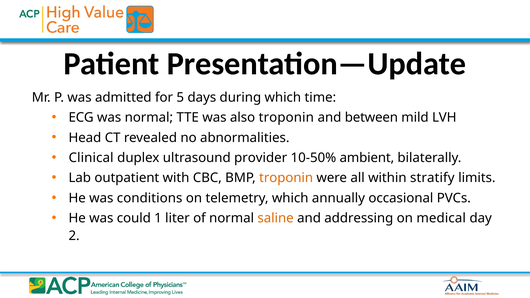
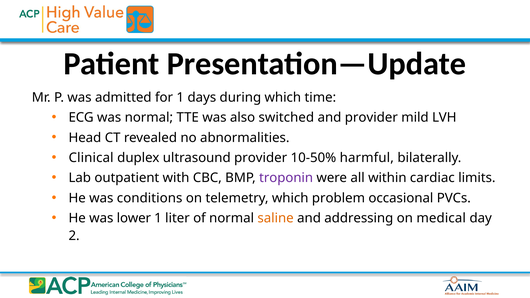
for 5: 5 -> 1
also troponin: troponin -> switched
and between: between -> provider
ambient: ambient -> harmful
troponin at (286, 178) colour: orange -> purple
stratify: stratify -> cardiac
annually: annually -> problem
could: could -> lower
